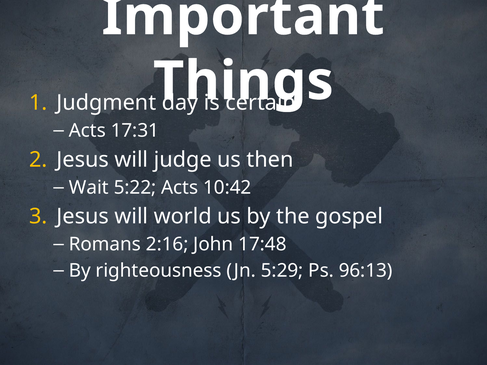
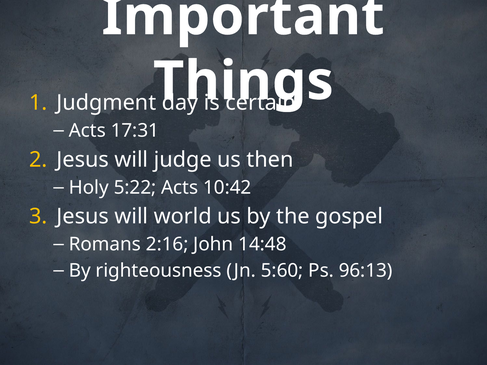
Wait: Wait -> Holy
17:48: 17:48 -> 14:48
5:29: 5:29 -> 5:60
